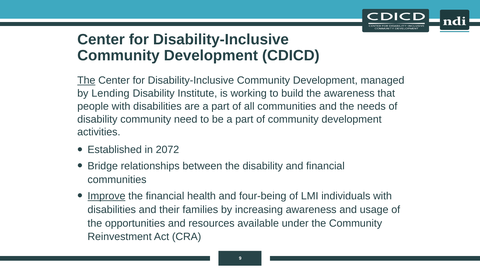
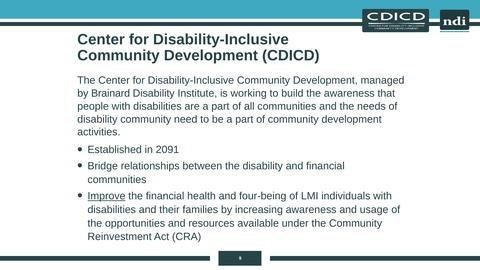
The at (86, 80) underline: present -> none
Lending: Lending -> Brainard
2072: 2072 -> 2091
